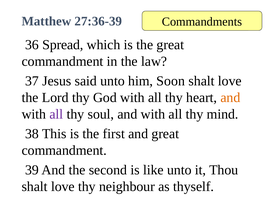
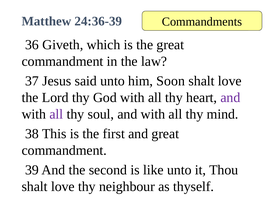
27:36-39: 27:36-39 -> 24:36-39
Spread: Spread -> Giveth
and at (230, 97) colour: orange -> purple
